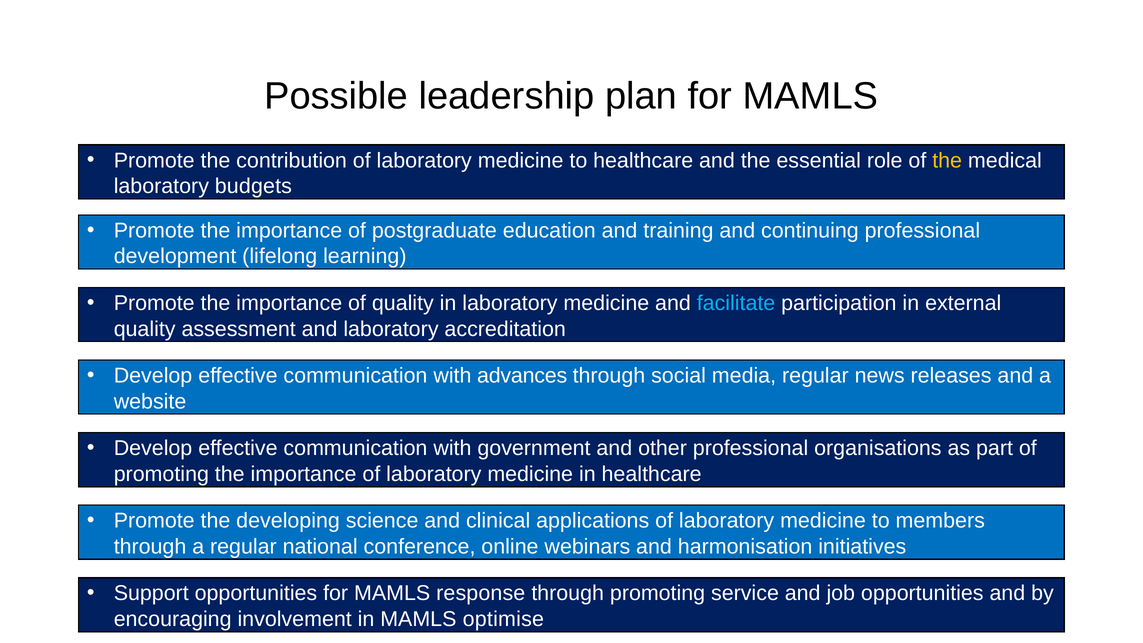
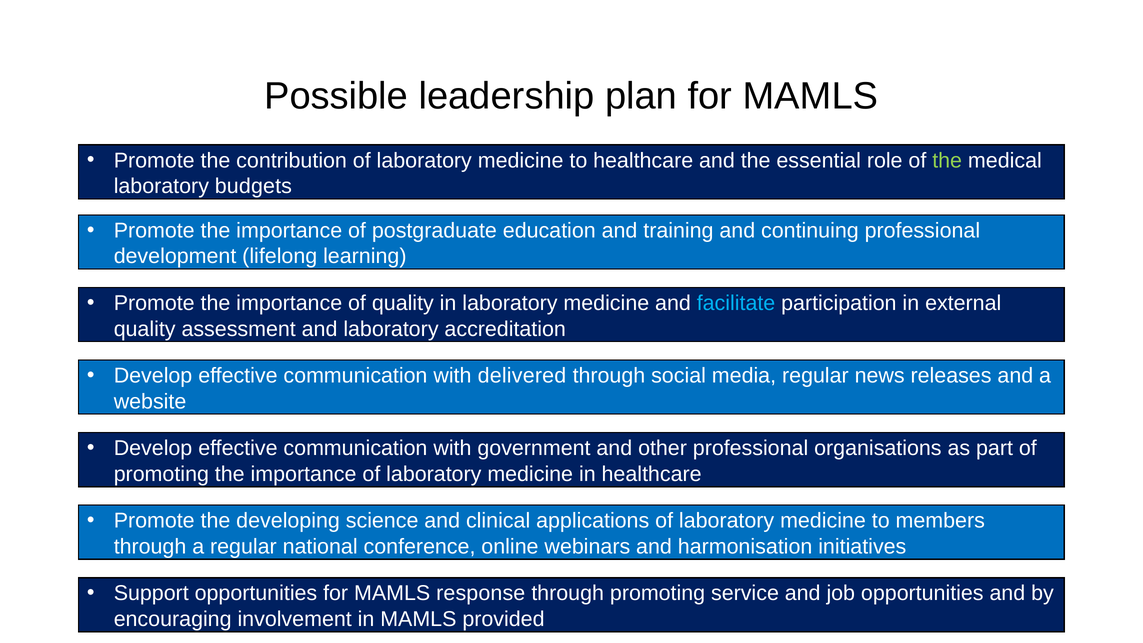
the at (947, 160) colour: yellow -> light green
advances: advances -> delivered
optimise: optimise -> provided
